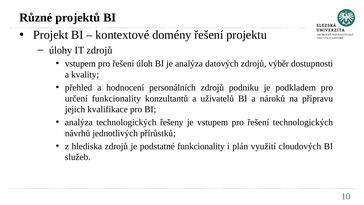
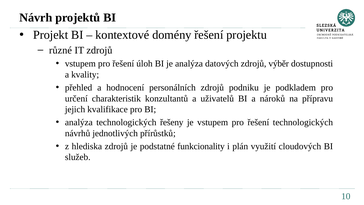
Různé: Různé -> Návrh
úlohy: úlohy -> různé
určení funkcionality: funkcionality -> charakteristik
